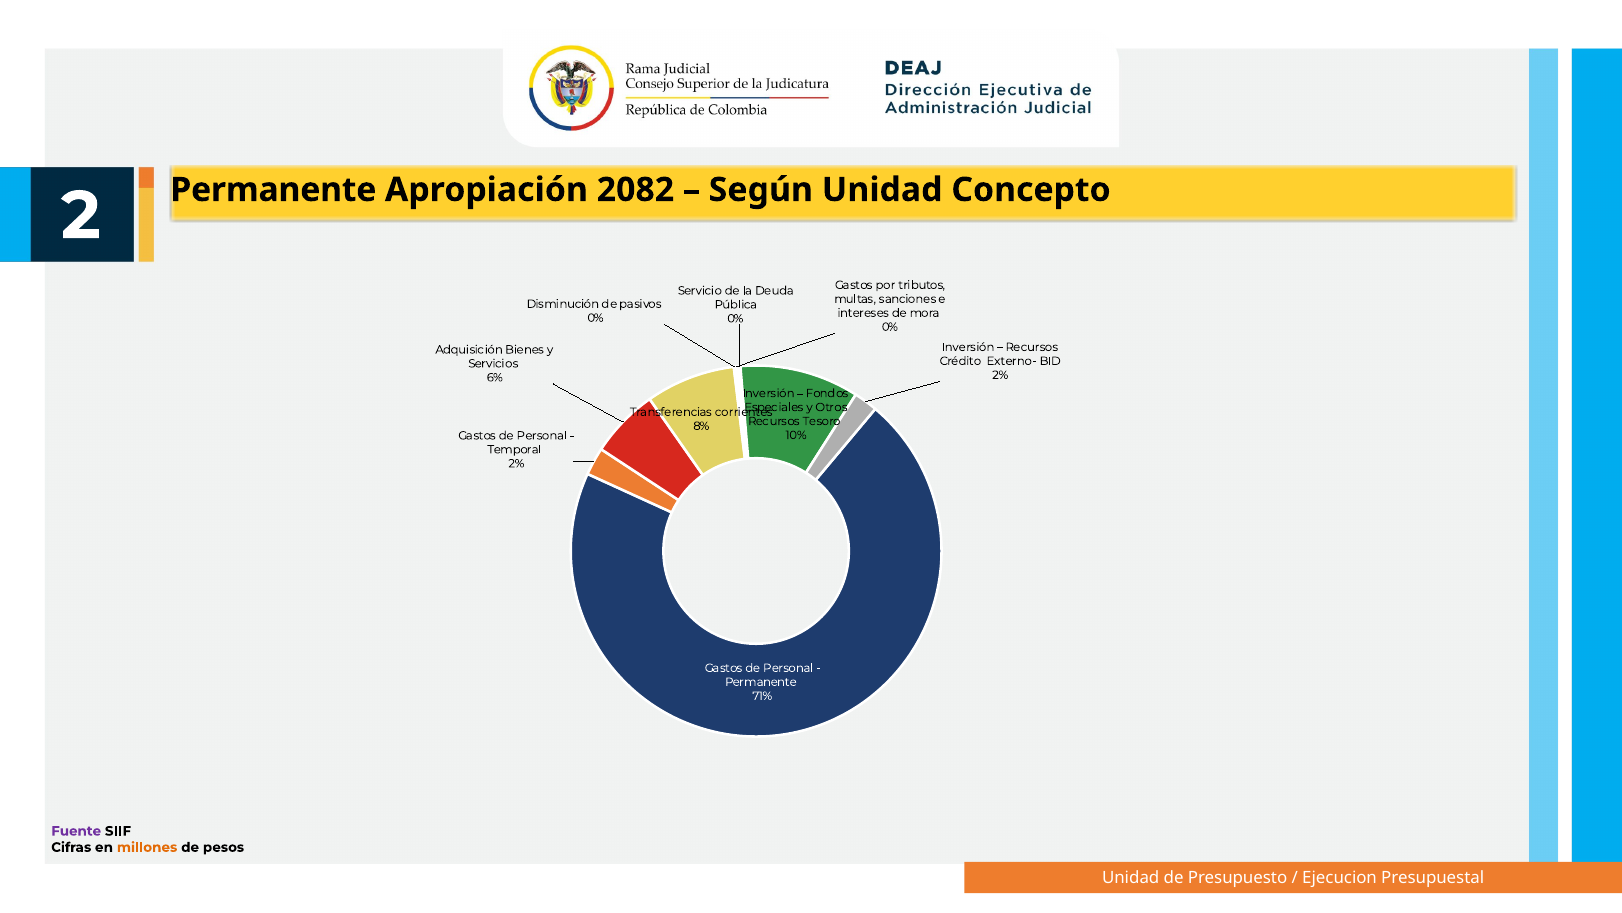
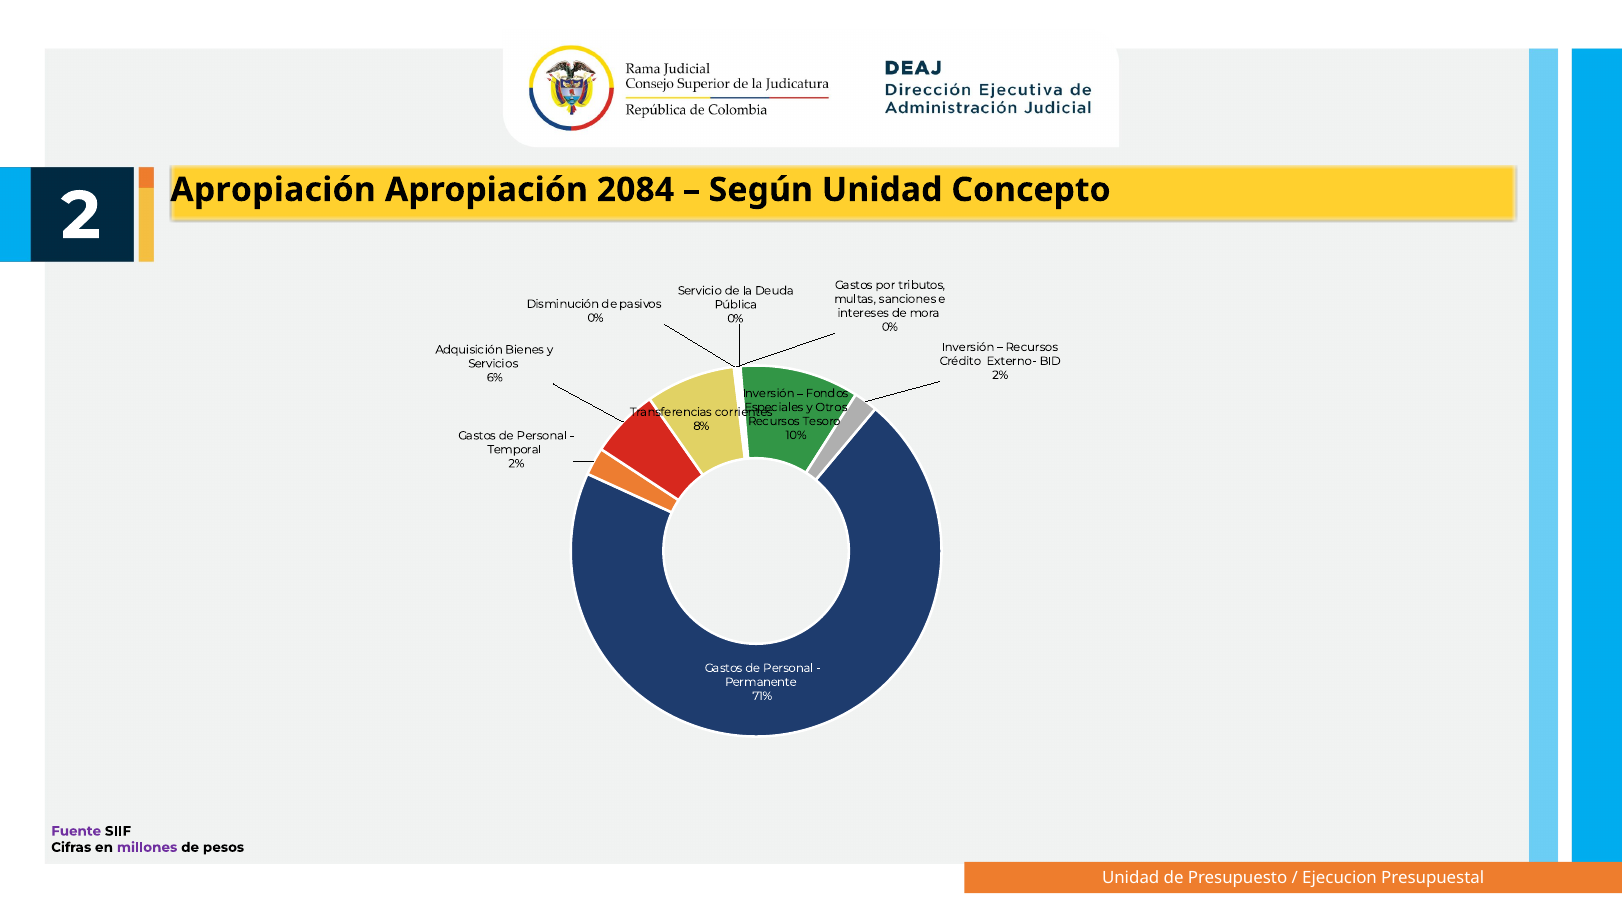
2 Permanente: Permanente -> Apropiación
2082: 2082 -> 2084
millones colour: orange -> purple
